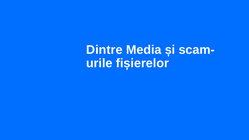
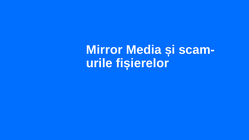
Dintre: Dintre -> Mirror
